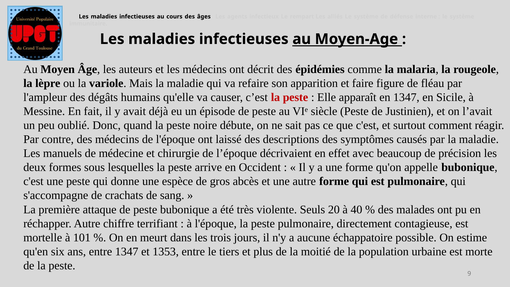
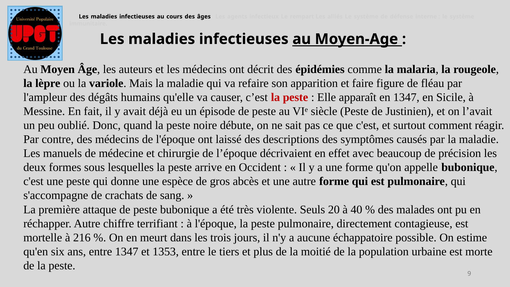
101: 101 -> 216
